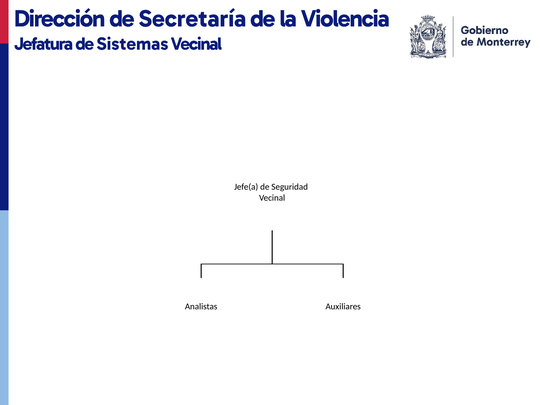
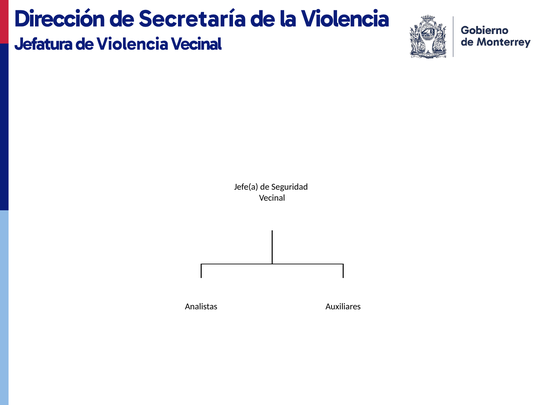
de Sistemas: Sistemas -> Violencia
